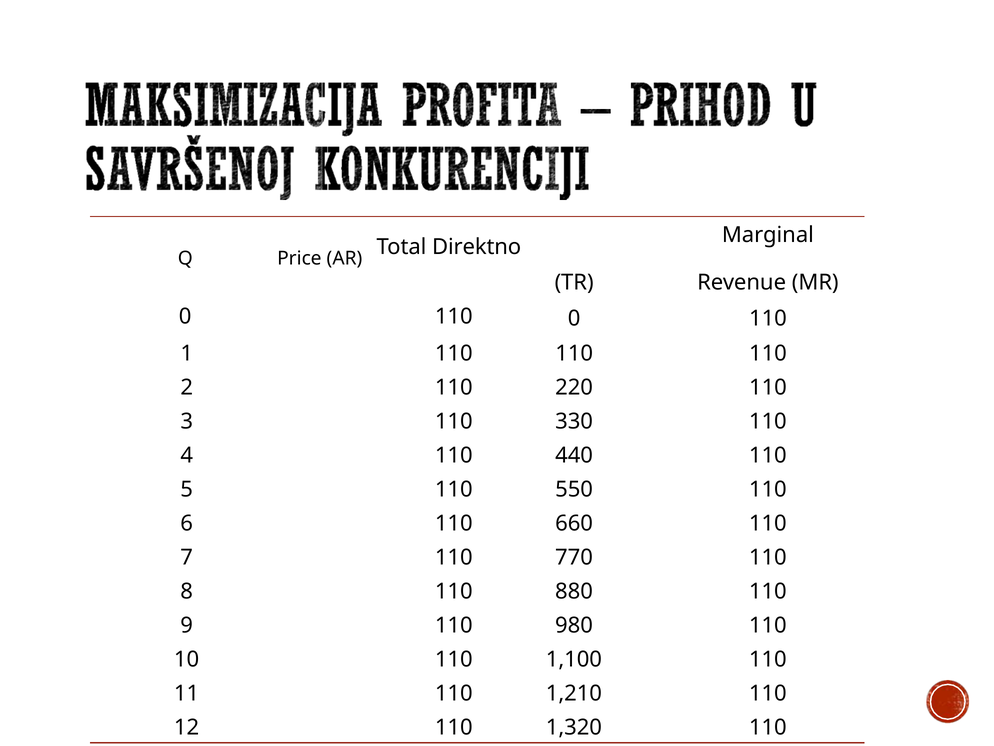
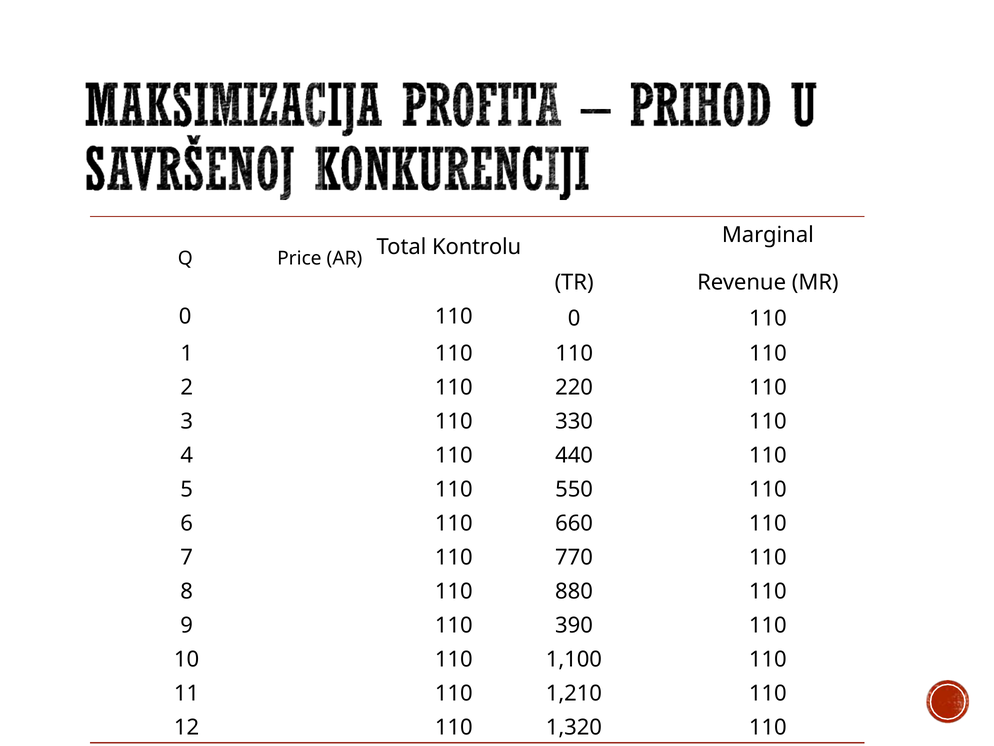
Direktno: Direktno -> Kontrolu
980: 980 -> 390
